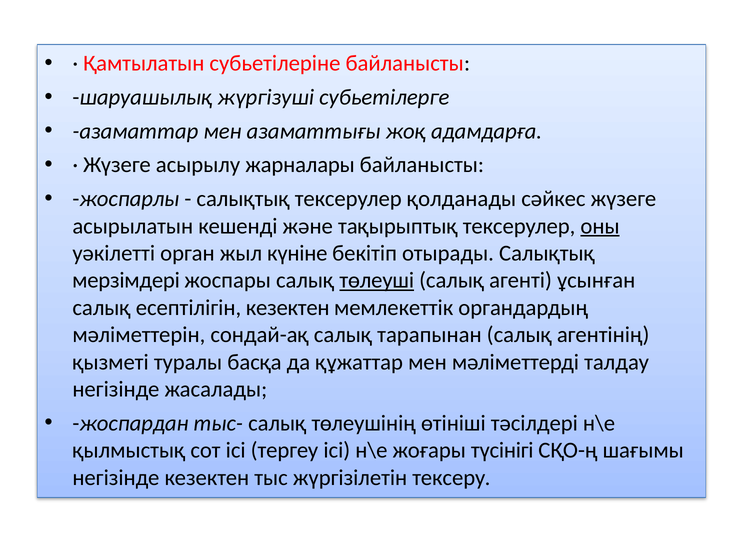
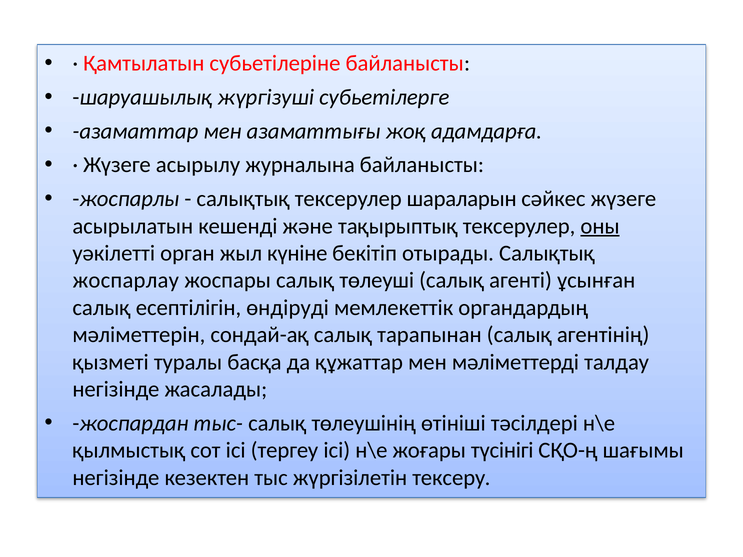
жарналары: жарналары -> журналына
қолданады: қолданады -> шараларын
мерзімдері: мерзімдері -> жоспарлау
төлеуші underline: present -> none
есептілігін кезектен: кезектен -> өндіруді
